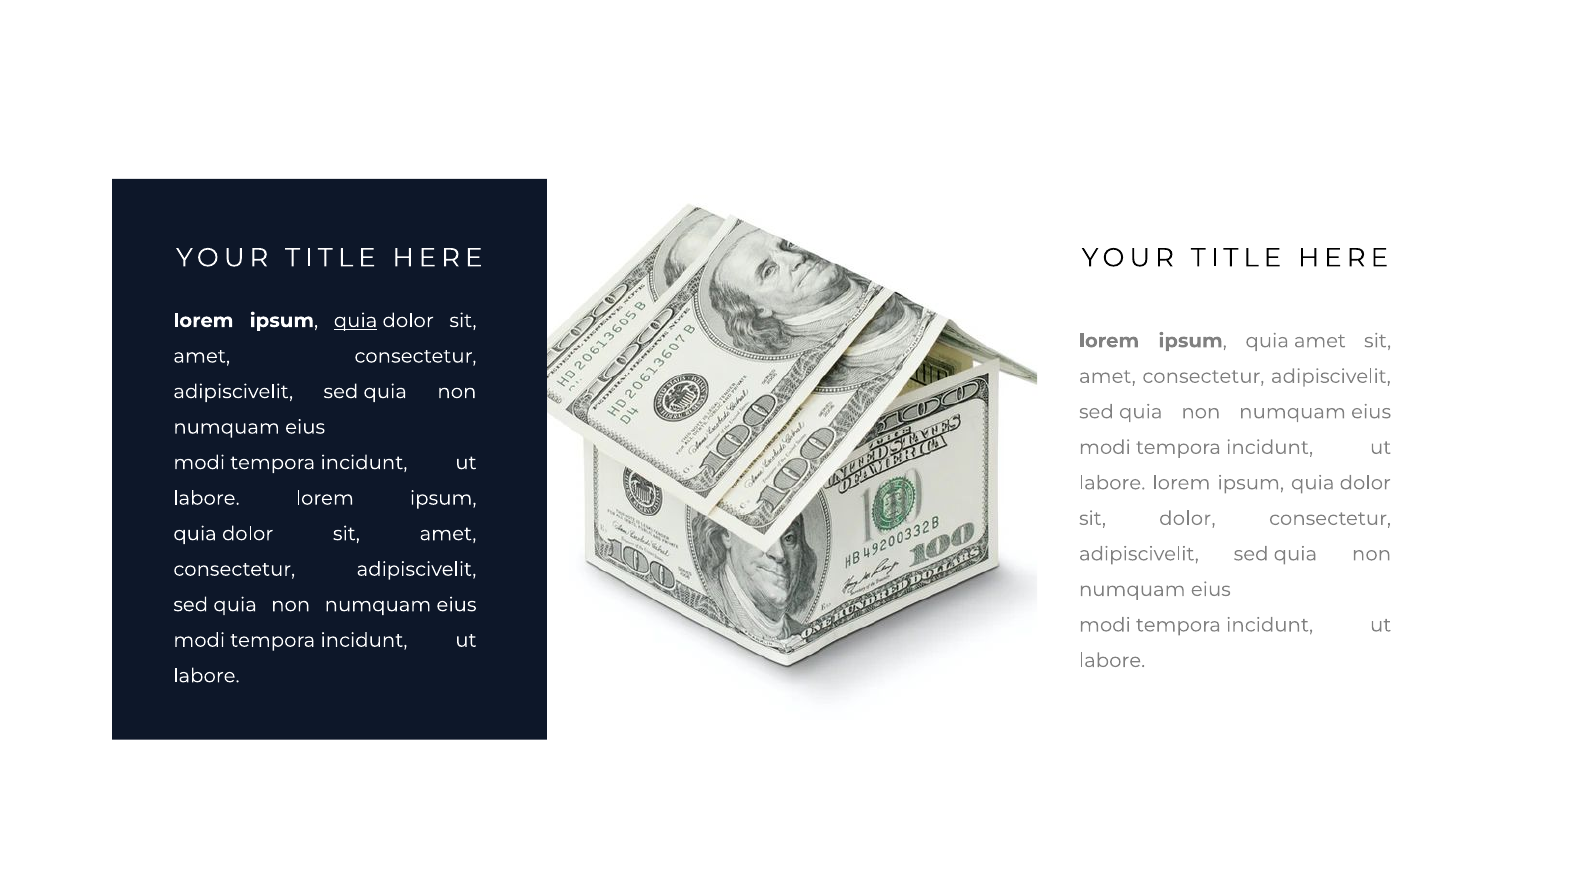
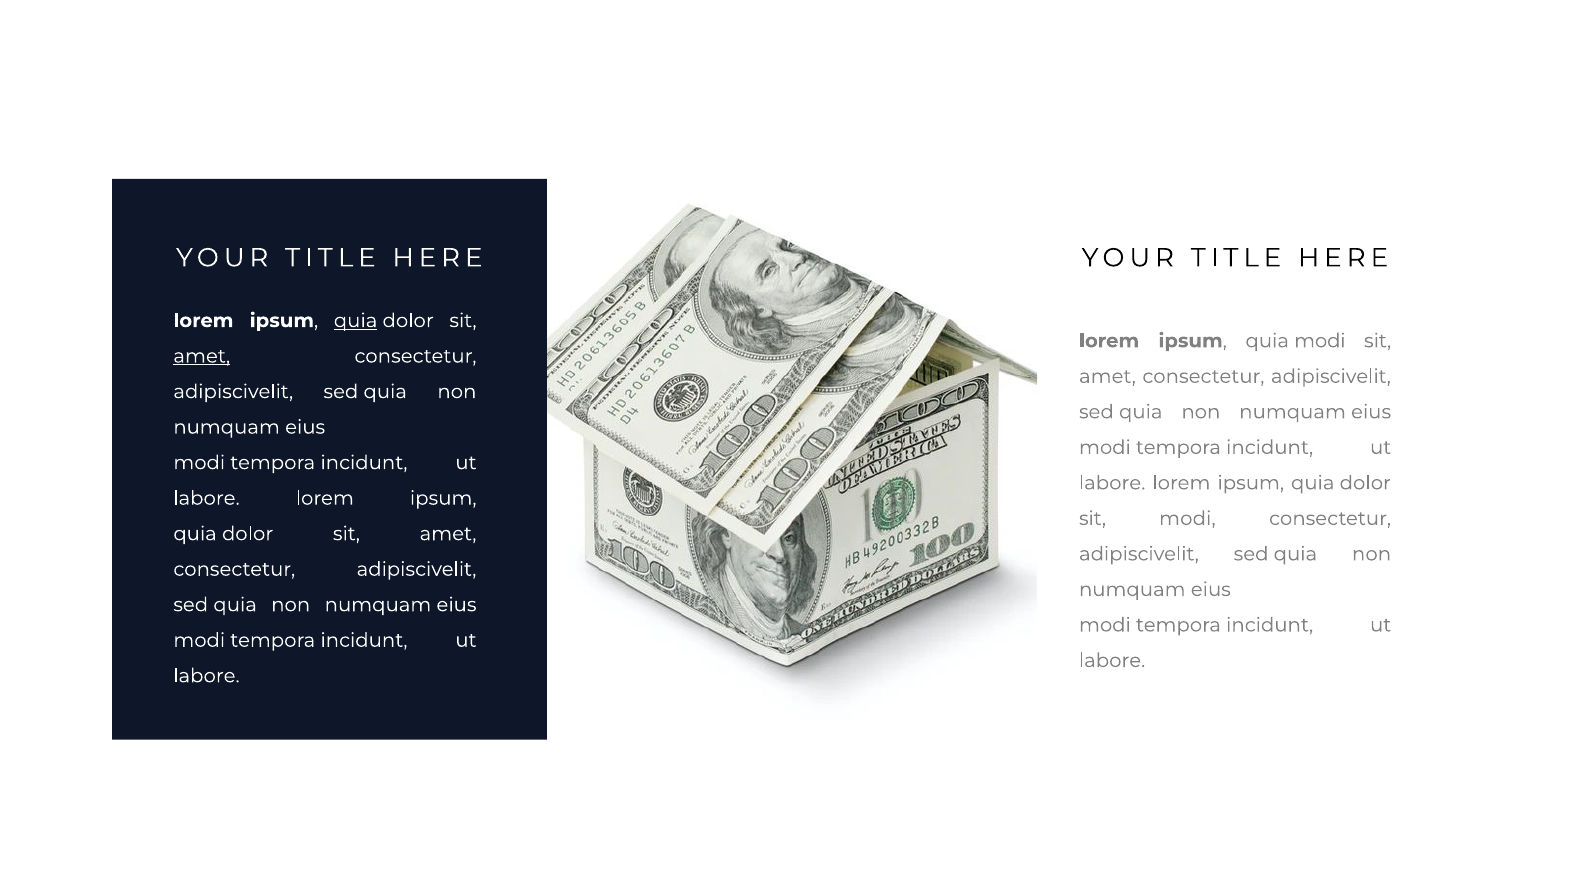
quia amet: amet -> modi
amet at (202, 356) underline: none -> present
dolor at (1187, 519): dolor -> modi
